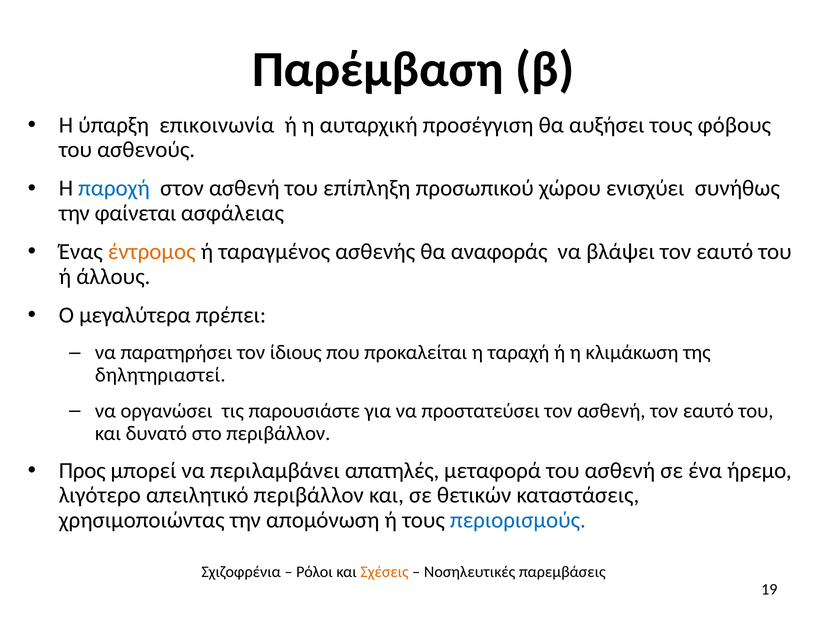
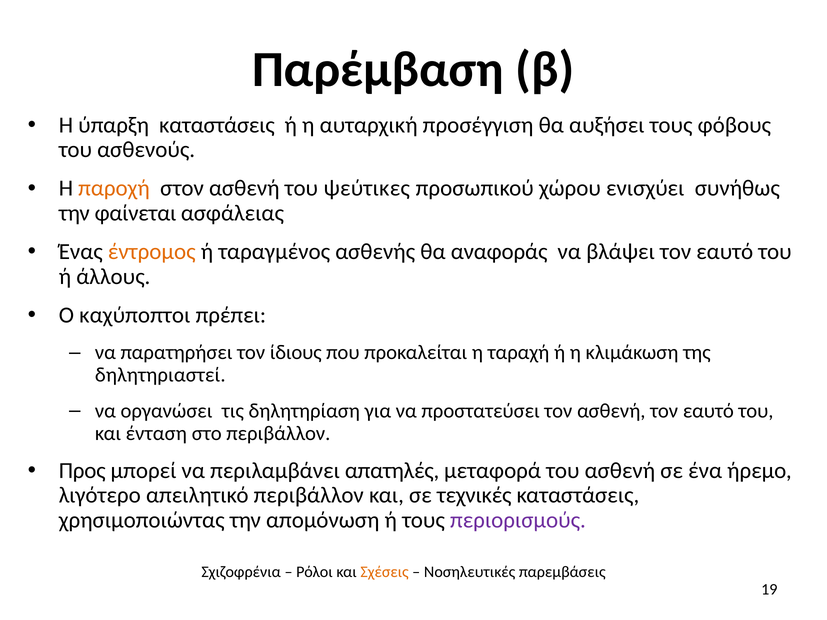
ύπαρξη επικοινωνία: επικοινωνία -> καταστάσεις
παροχή colour: blue -> orange
επίπληξη: επίπληξη -> ψεύτικες
μεγαλύτερα: μεγαλύτερα -> καχύποπτοι
παρουσιάστε: παρουσιάστε -> δηλητηρίαση
δυνατό: δυνατό -> ένταση
θετικών: θετικών -> τεχνικές
περιορισμούς colour: blue -> purple
